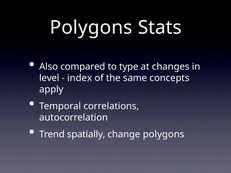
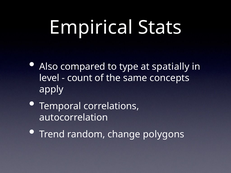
Polygons at (91, 27): Polygons -> Empirical
changes: changes -> spatially
index: index -> count
spatially: spatially -> random
